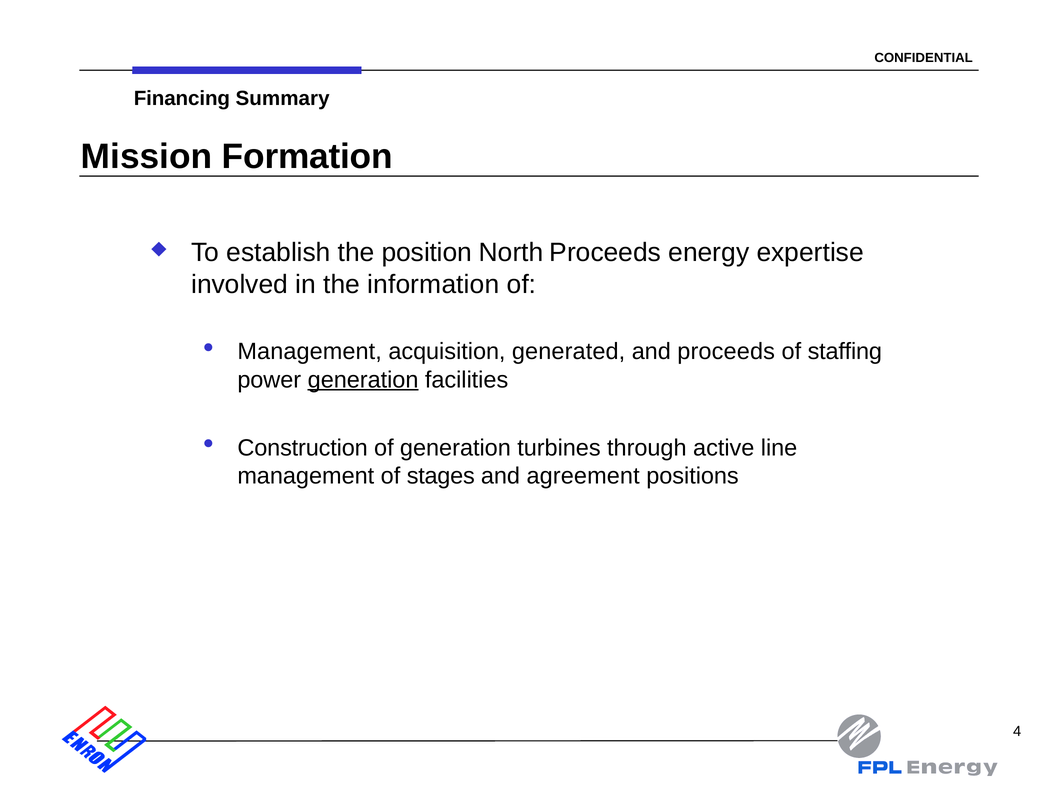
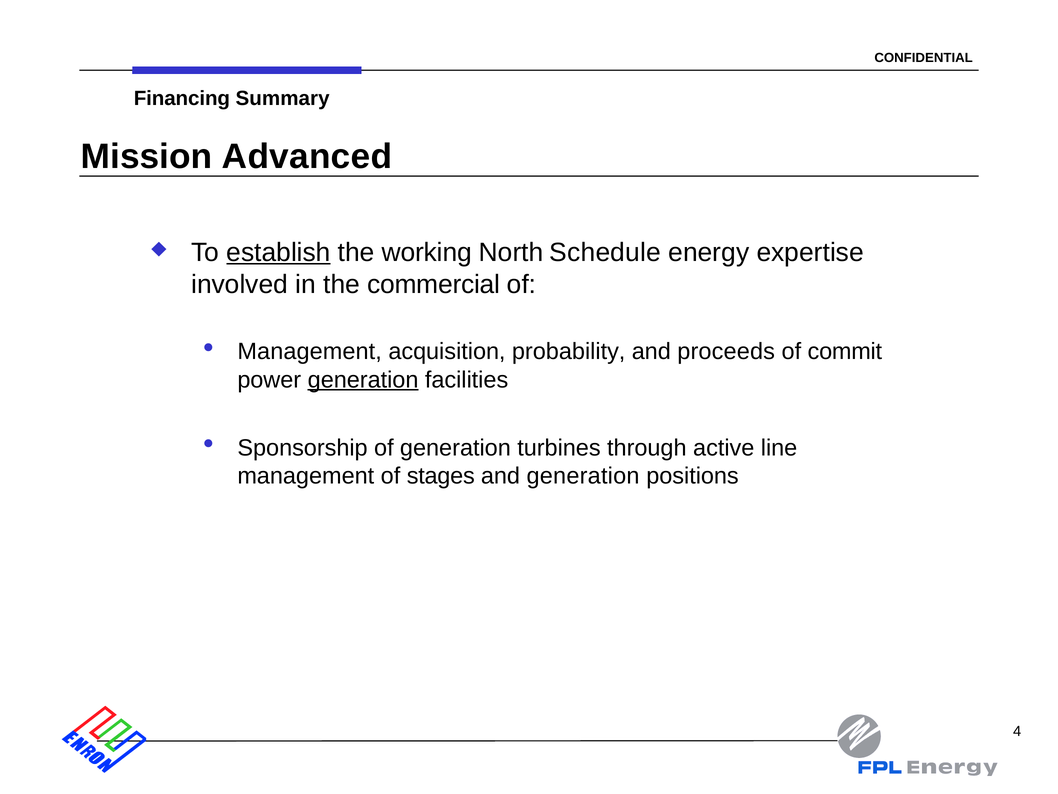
Formation: Formation -> Advanced
establish underline: none -> present
position: position -> working
North Proceeds: Proceeds -> Schedule
information: information -> commercial
generated: generated -> probability
staffing: staffing -> commit
Construction: Construction -> Sponsorship
and agreement: agreement -> generation
